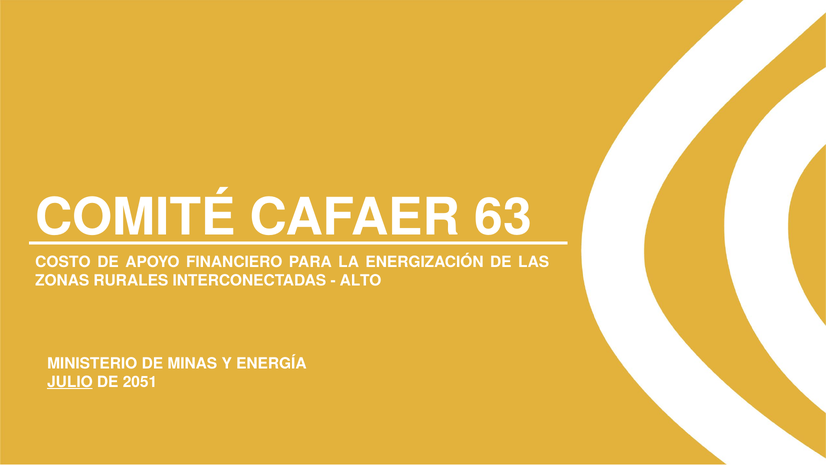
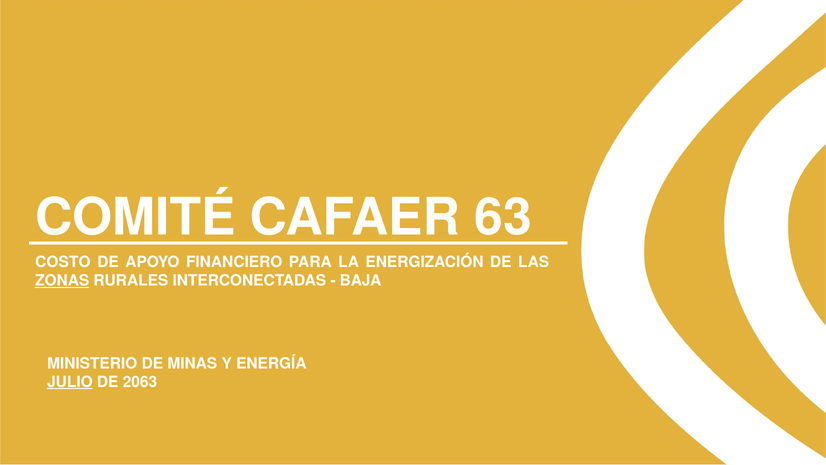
ZONAS underline: none -> present
ALTO: ALTO -> BAJA
2051: 2051 -> 2063
